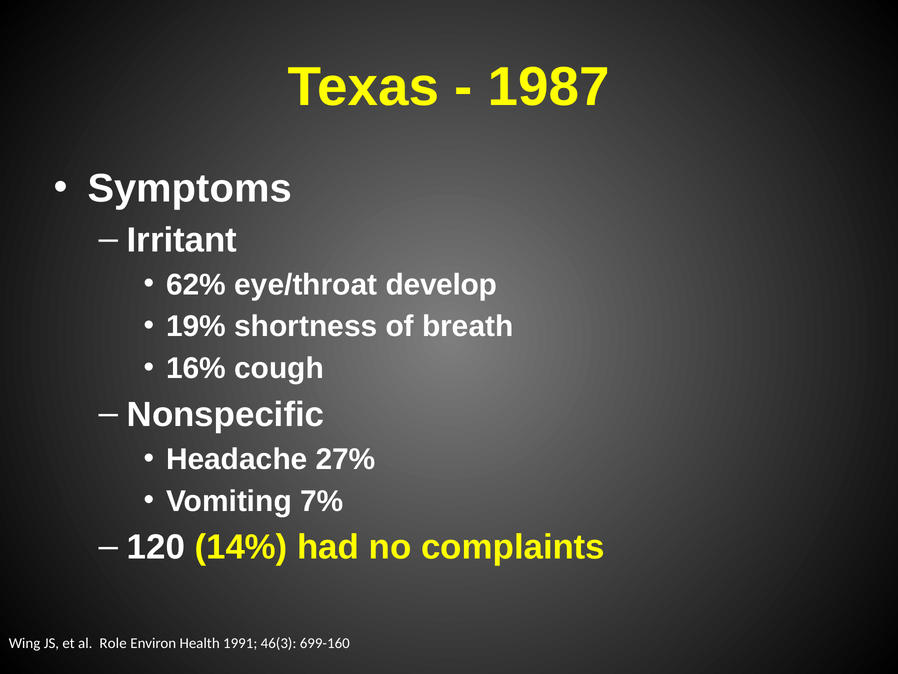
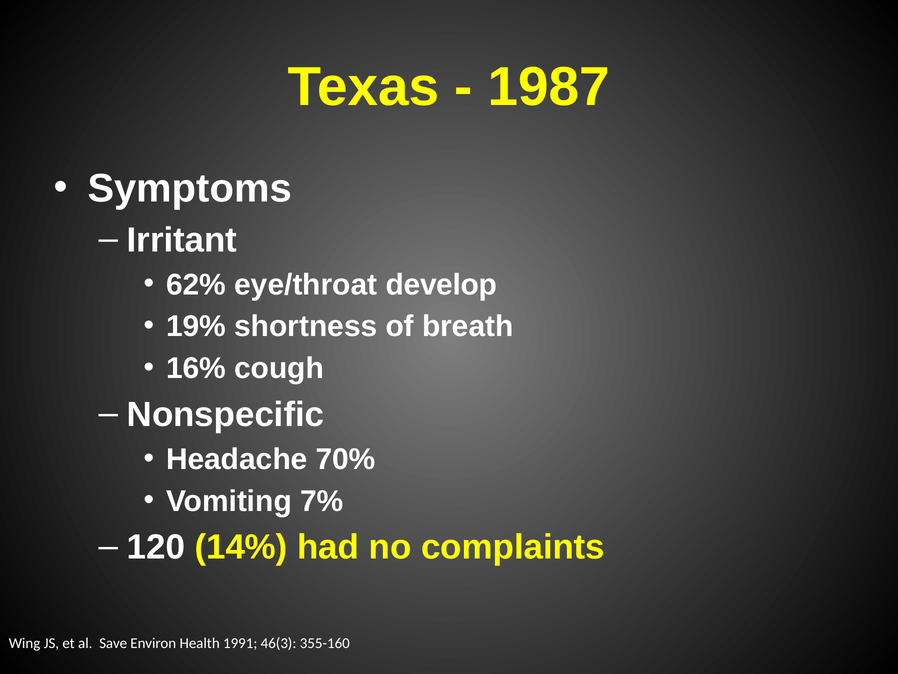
27%: 27% -> 70%
Role: Role -> Save
699-160: 699-160 -> 355-160
